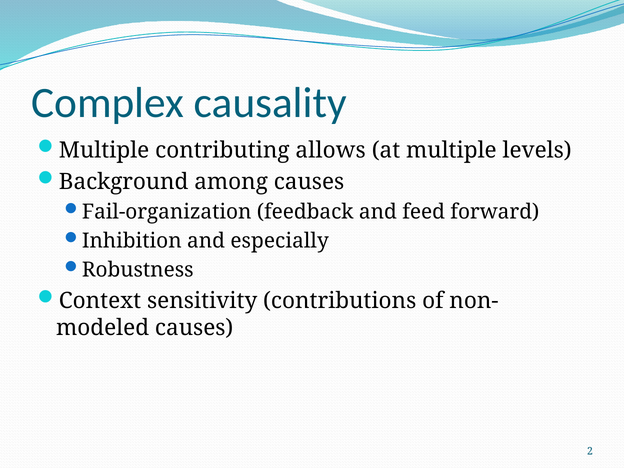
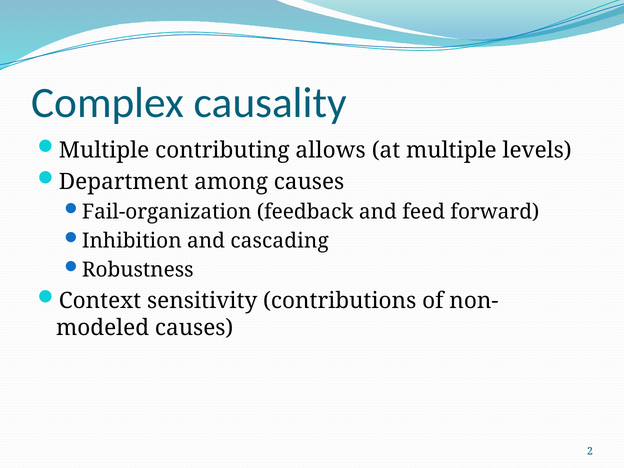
Background: Background -> Department
especially: especially -> cascading
